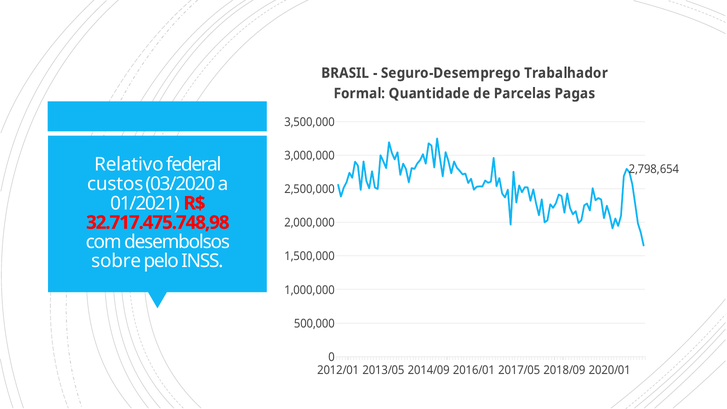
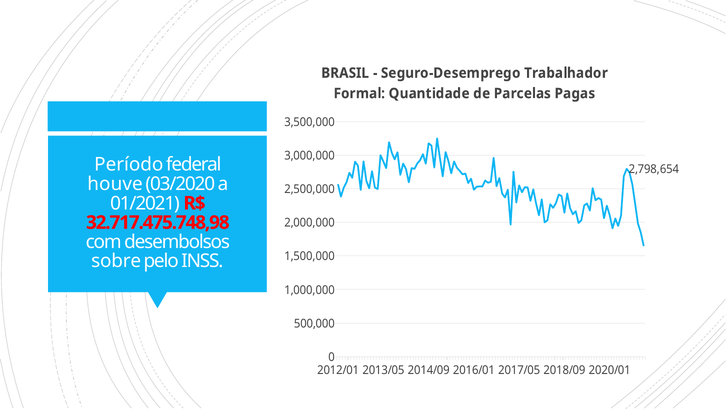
Relativo: Relativo -> Período
custos: custos -> houve
